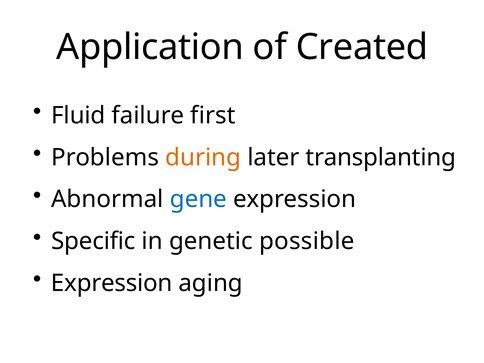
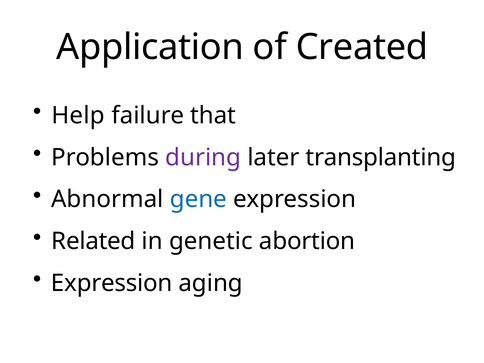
Fluid: Fluid -> Help
first: first -> that
during colour: orange -> purple
Specific: Specific -> Related
possible: possible -> abortion
